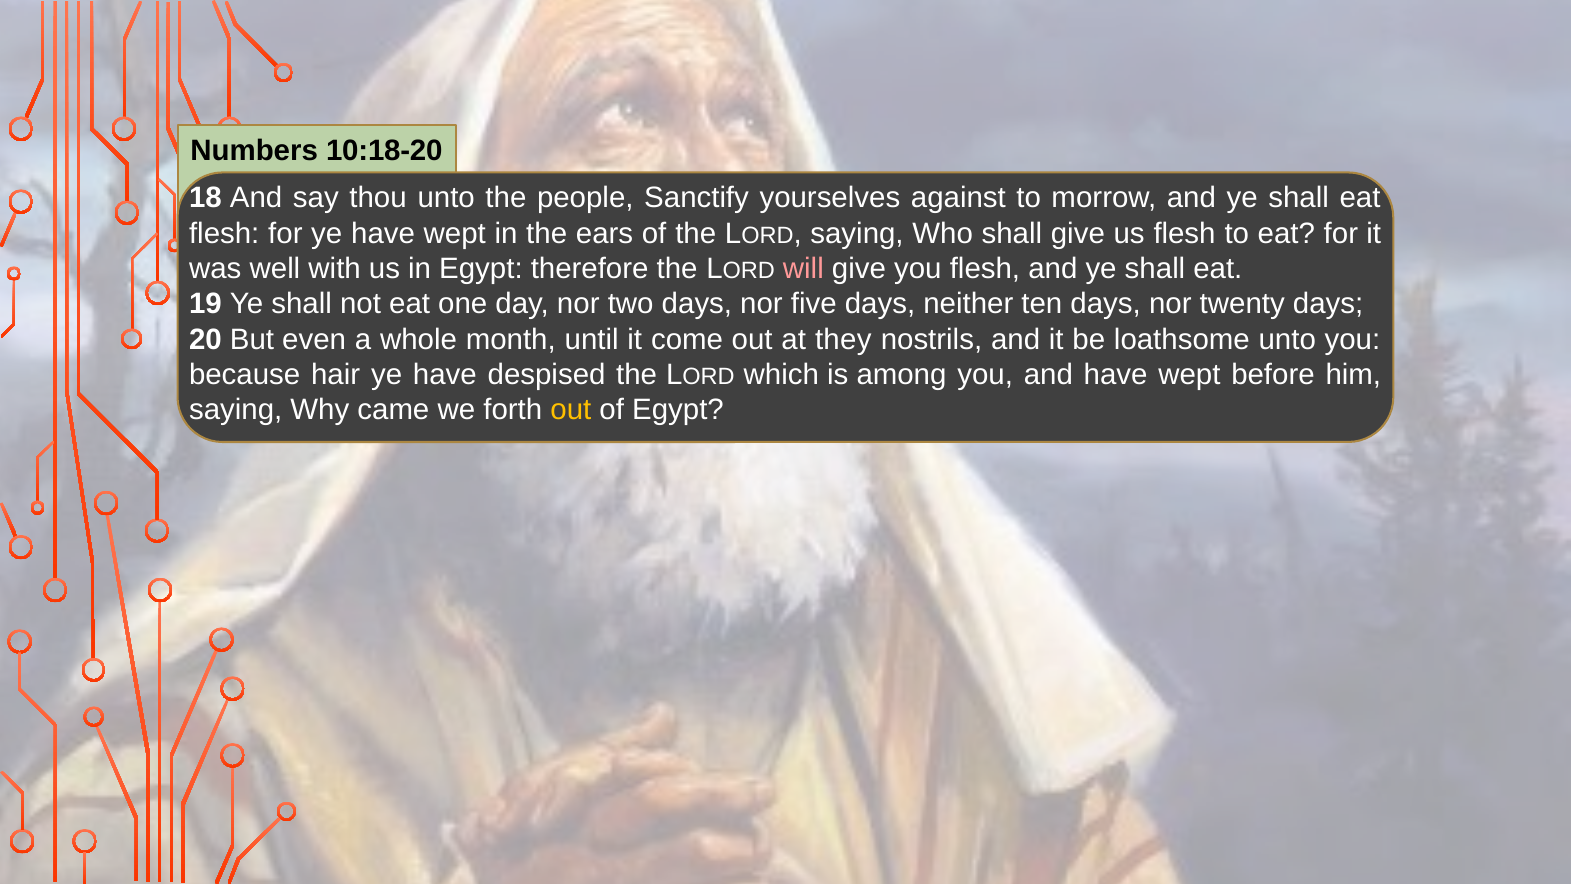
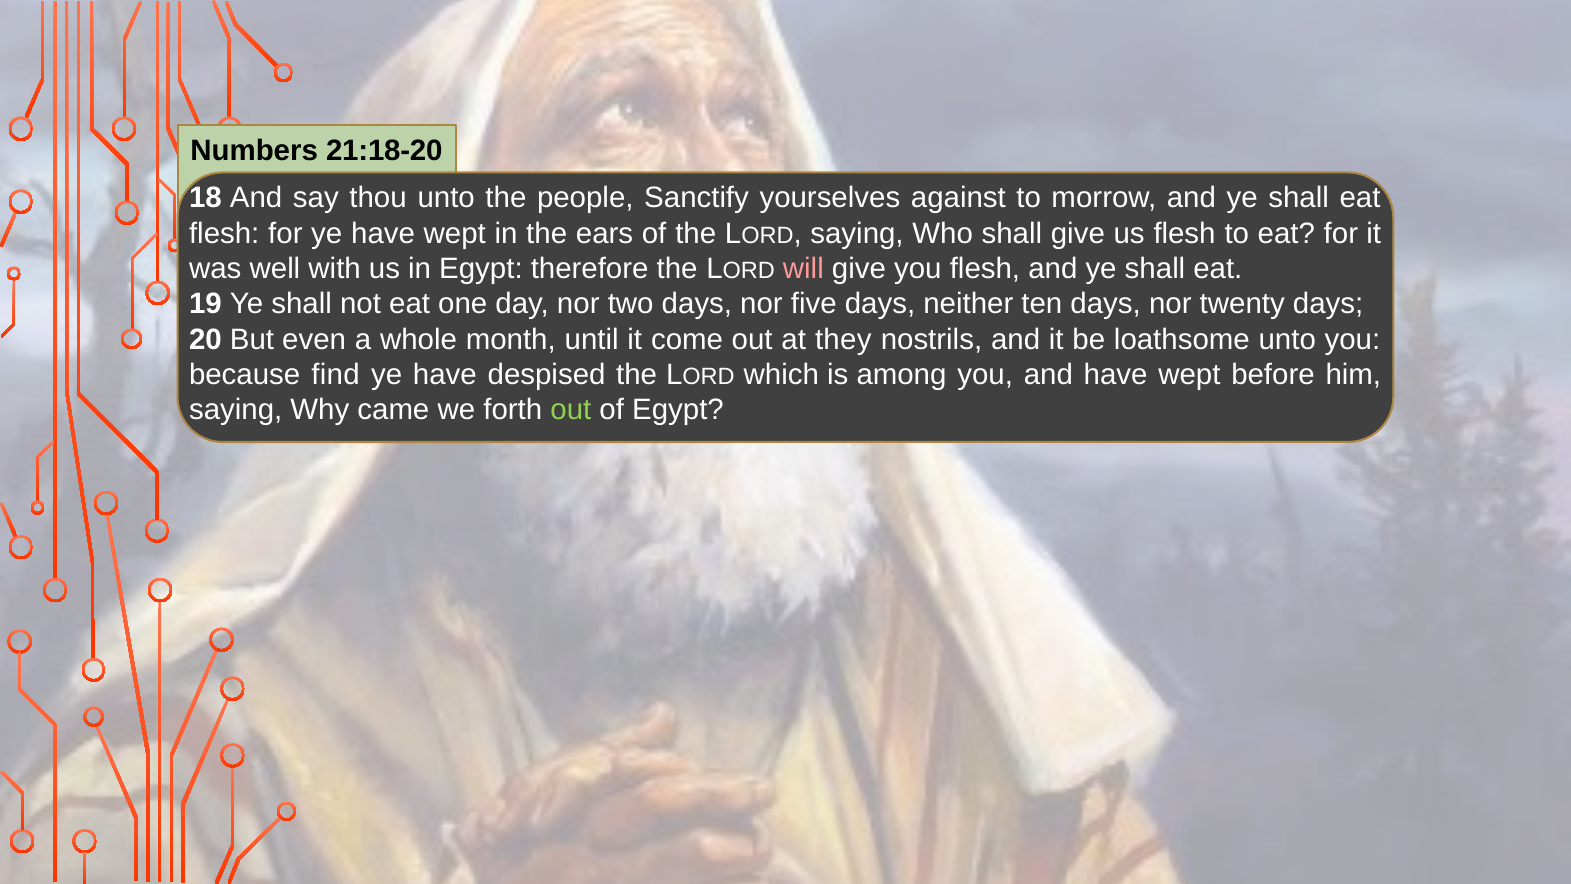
10:18-20: 10:18-20 -> 21:18-20
hair: hair -> find
out at (571, 410) colour: yellow -> light green
